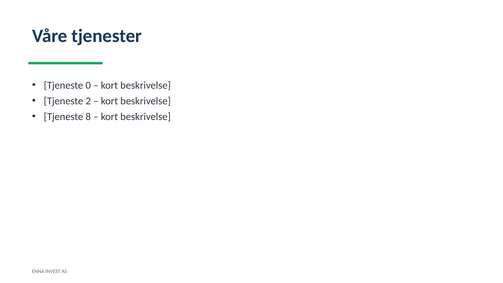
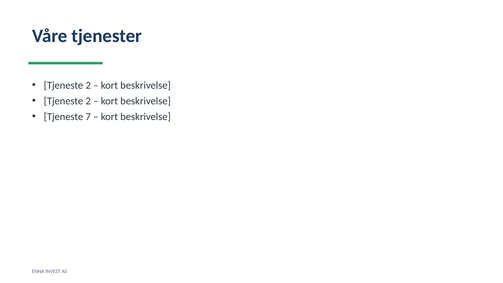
0 at (88, 85): 0 -> 2
8: 8 -> 7
